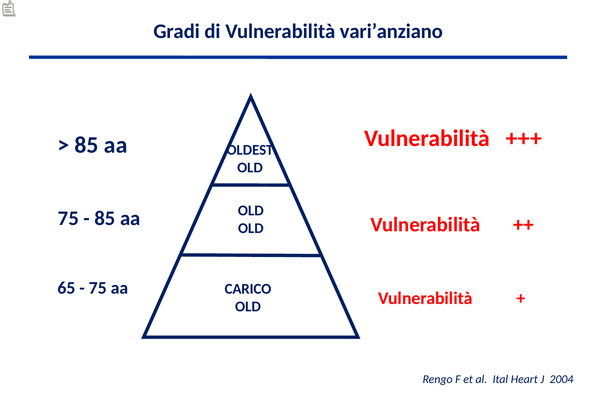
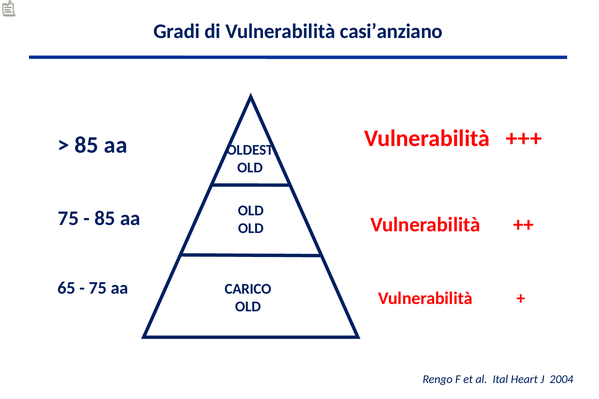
vari’anziano: vari’anziano -> casi’anziano
